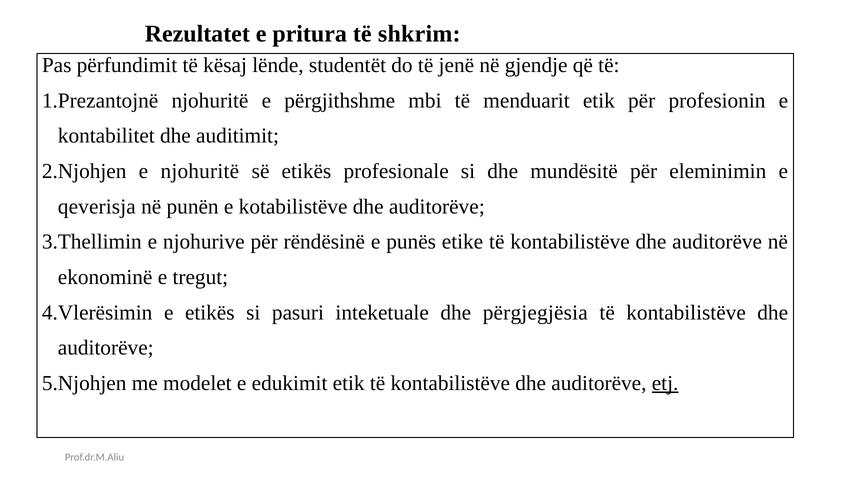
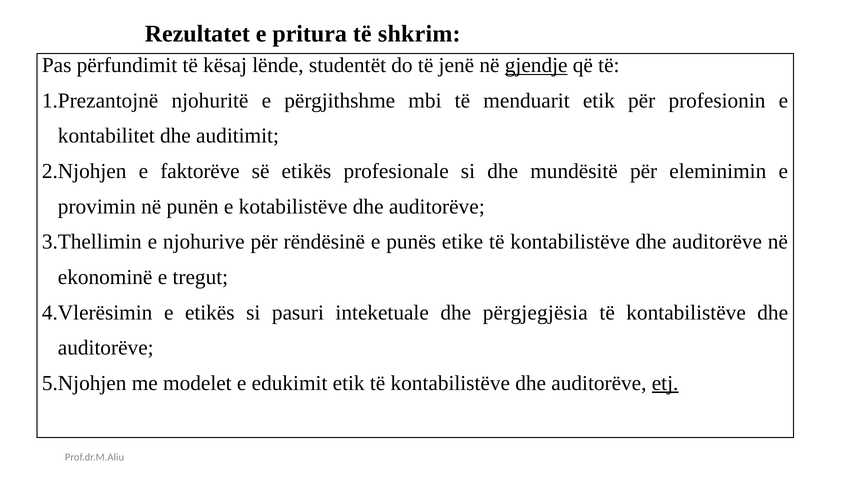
gjendje underline: none -> present
e njohuritë: njohuritë -> faktorëve
qeverisja: qeverisja -> provimin
